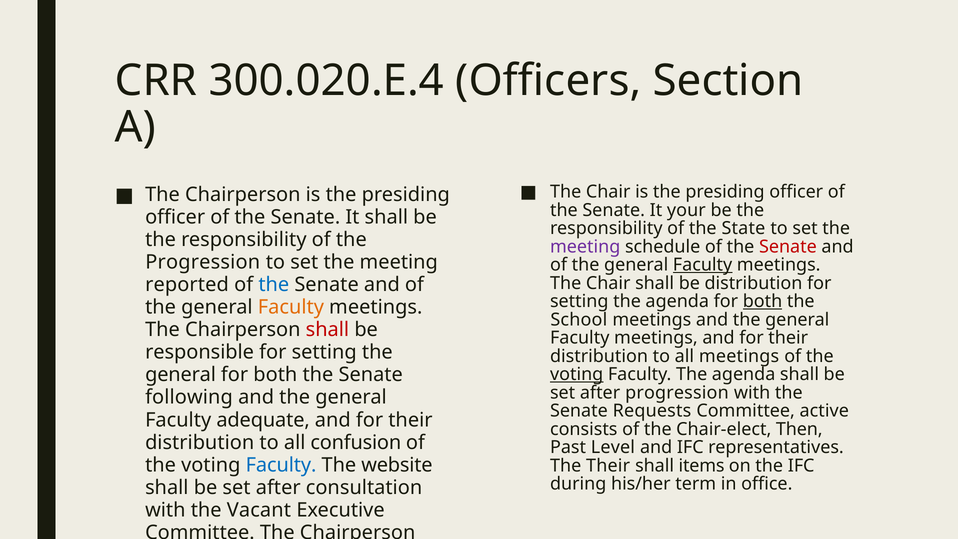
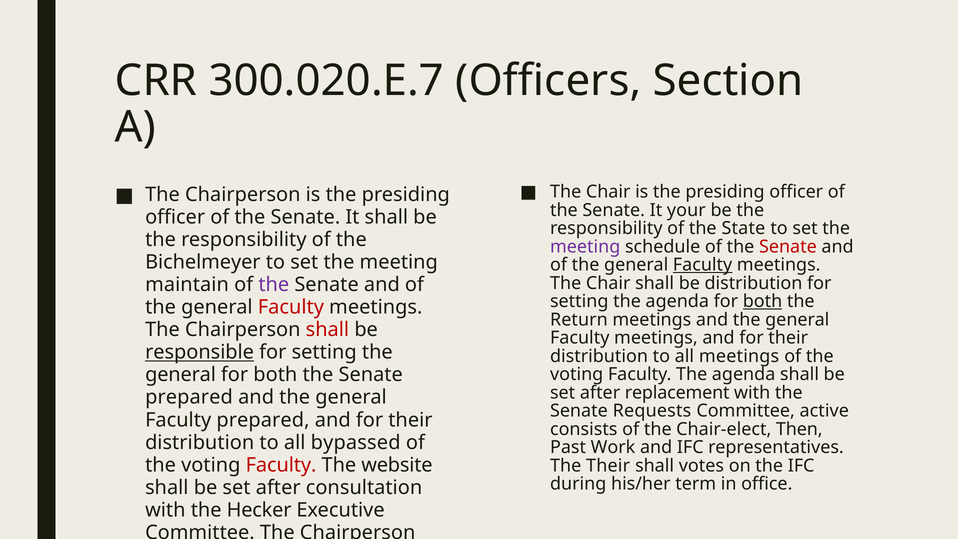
300.020.E.4: 300.020.E.4 -> 300.020.E.7
Progression at (203, 262): Progression -> Bichelmeyer
reported: reported -> maintain
the at (274, 285) colour: blue -> purple
Faculty at (291, 307) colour: orange -> red
School: School -> Return
responsible underline: none -> present
voting at (577, 374) underline: present -> none
after progression: progression -> replacement
following at (189, 397): following -> prepared
Faculty adequate: adequate -> prepared
confusion: confusion -> bypassed
Level: Level -> Work
Faculty at (281, 465) colour: blue -> red
items: items -> votes
Vacant: Vacant -> Hecker
